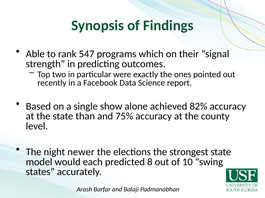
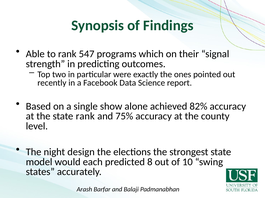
state than: than -> rank
newer: newer -> design
